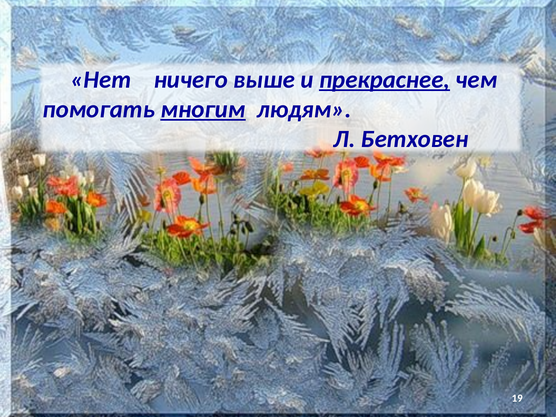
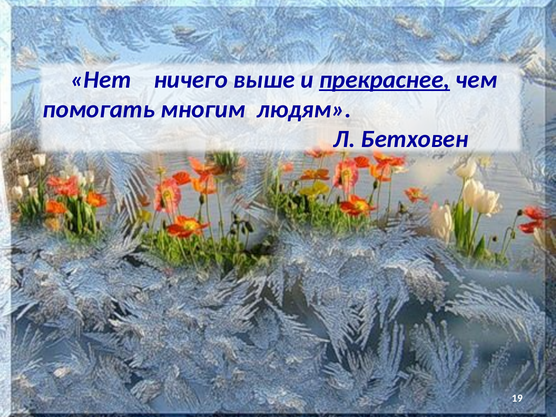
многим underline: present -> none
